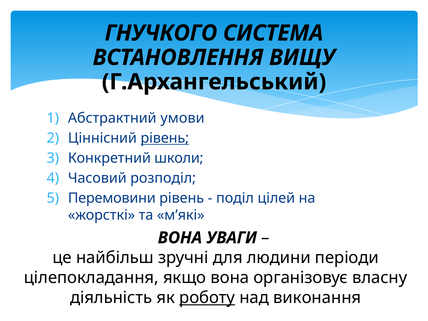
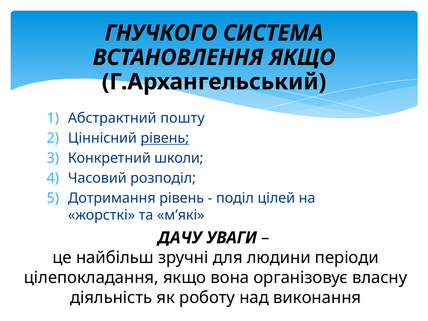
ВСТАНОВЛЕННЯ ВИЩУ: ВИЩУ -> ЯКЩО
умови: умови -> пошту
Перемовини: Перемовини -> Дотримання
ВОНА at (180, 238): ВОНА -> ДАЧУ
роботу underline: present -> none
